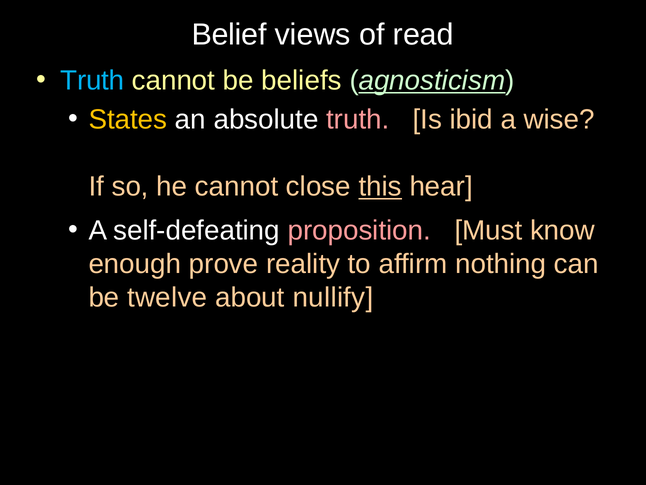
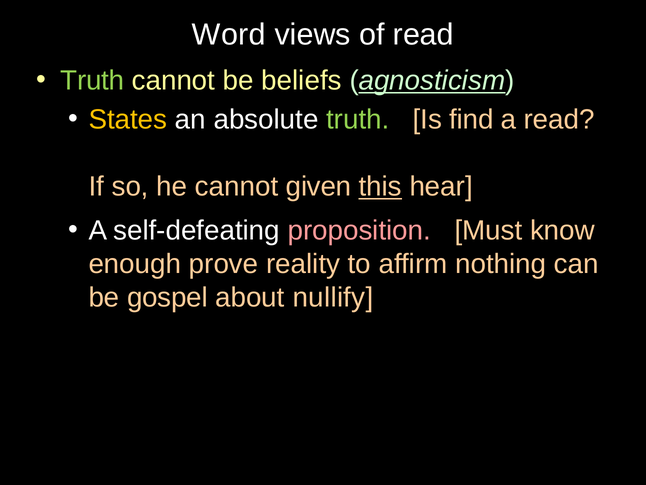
Belief: Belief -> Word
Truth at (92, 80) colour: light blue -> light green
truth at (358, 119) colour: pink -> light green
ibid: ibid -> find
a wise: wise -> read
close: close -> given
twelve: twelve -> gospel
